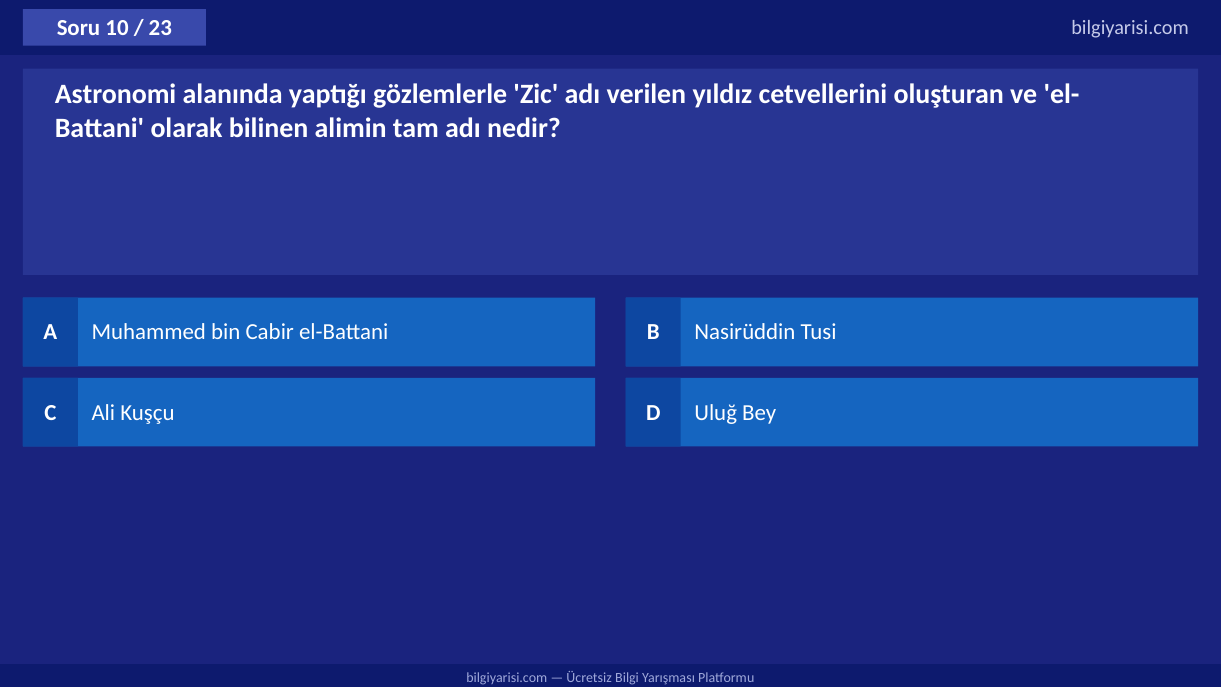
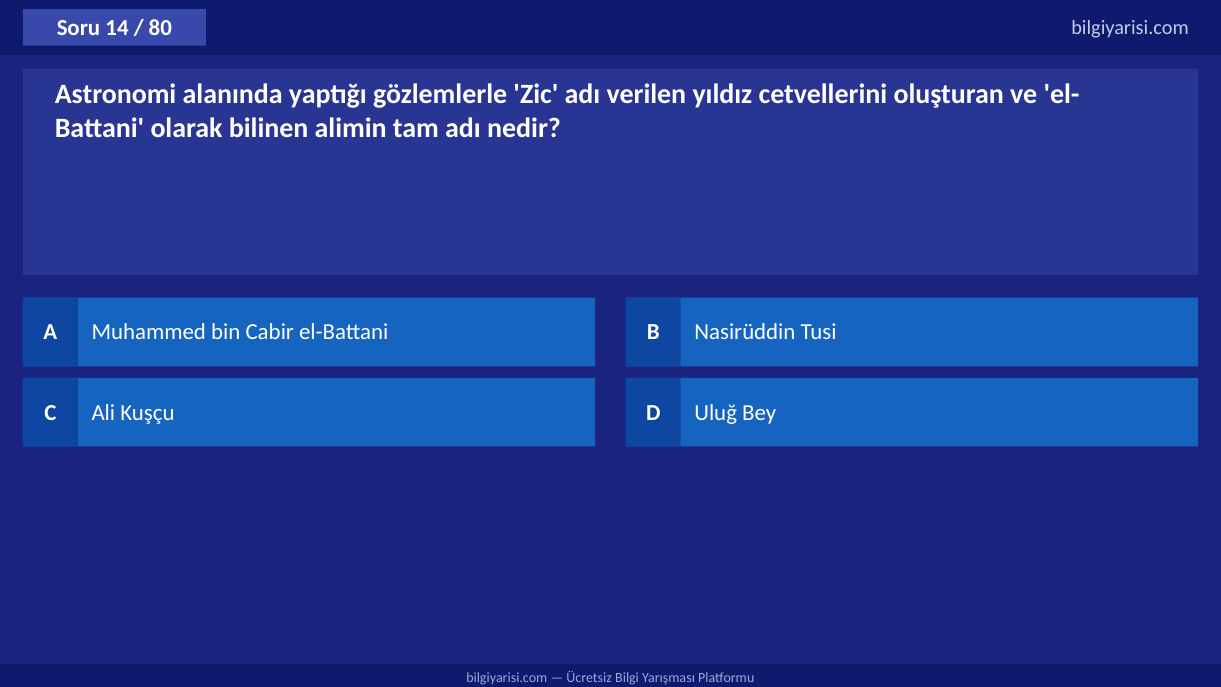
10: 10 -> 14
23: 23 -> 80
